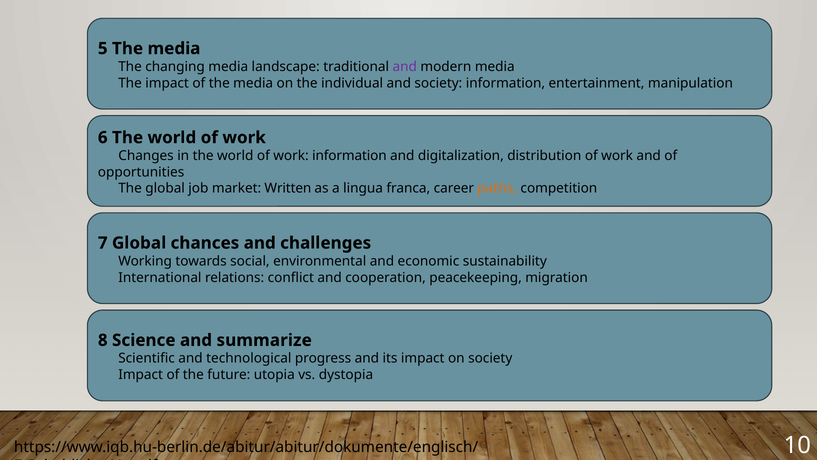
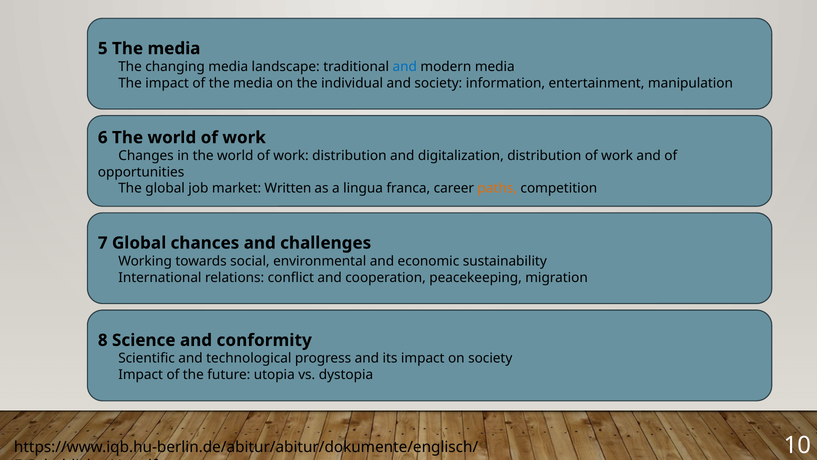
and at (405, 67) colour: purple -> blue
work information: information -> distribution
summarize: summarize -> conformity
